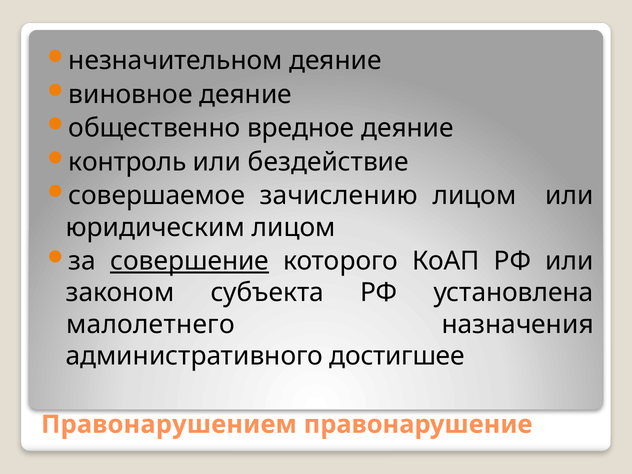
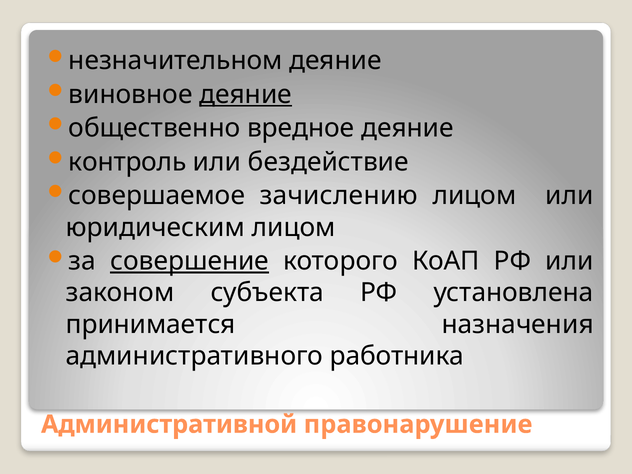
деяние at (246, 94) underline: none -> present
малолетнего: малолетнего -> принимается
достигшее: достигшее -> работника
Правонарушением: Правонарушением -> Административной
